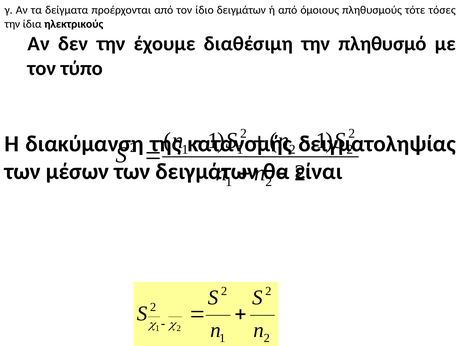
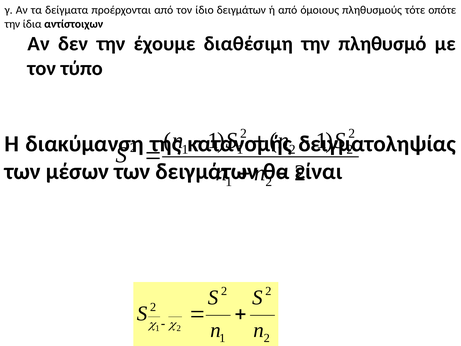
τόσες: τόσες -> οπότε
ηλεκτρικούς: ηλεκτρικούς -> αντίστοιχων
